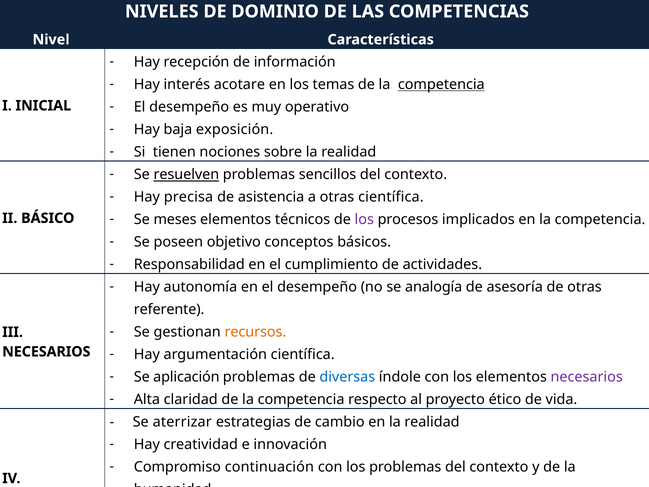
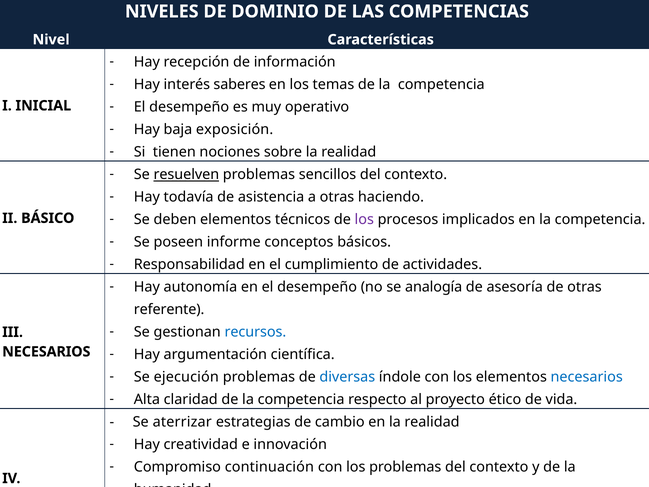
acotare: acotare -> saberes
competencia at (441, 85) underline: present -> none
precisa: precisa -> todavía
otras científica: científica -> haciendo
meses: meses -> deben
objetivo: objetivo -> informe
recursos colour: orange -> blue
aplicación: aplicación -> ejecución
necesarios at (587, 377) colour: purple -> blue
